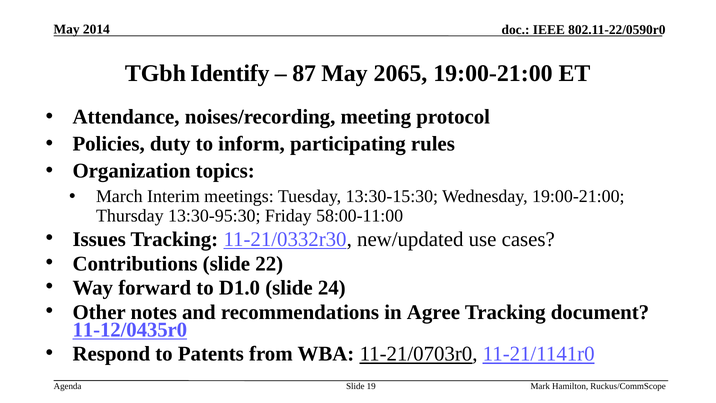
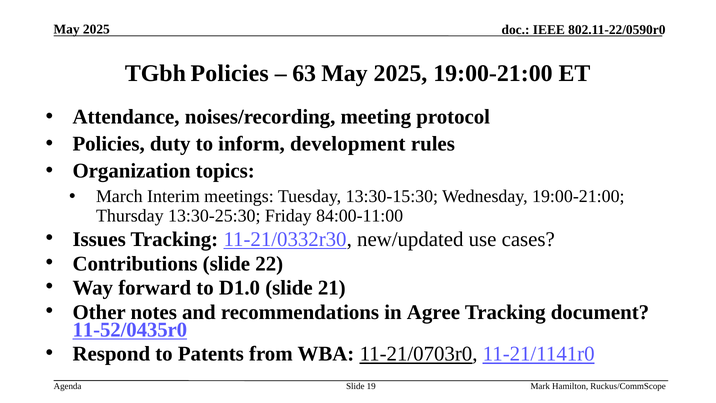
2014 at (96, 29): 2014 -> 2025
TGbh Identify: Identify -> Policies
87: 87 -> 63
2065 at (400, 73): 2065 -> 2025
participating: participating -> development
13:30-95:30: 13:30-95:30 -> 13:30-25:30
58:00-11:00: 58:00-11:00 -> 84:00-11:00
24: 24 -> 21
11-12/0435r0: 11-12/0435r0 -> 11-52/0435r0
